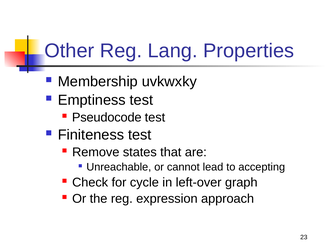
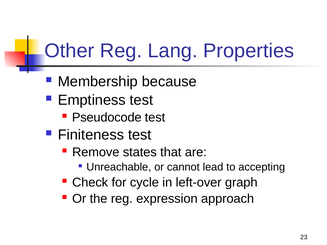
uvkwxky: uvkwxky -> because
